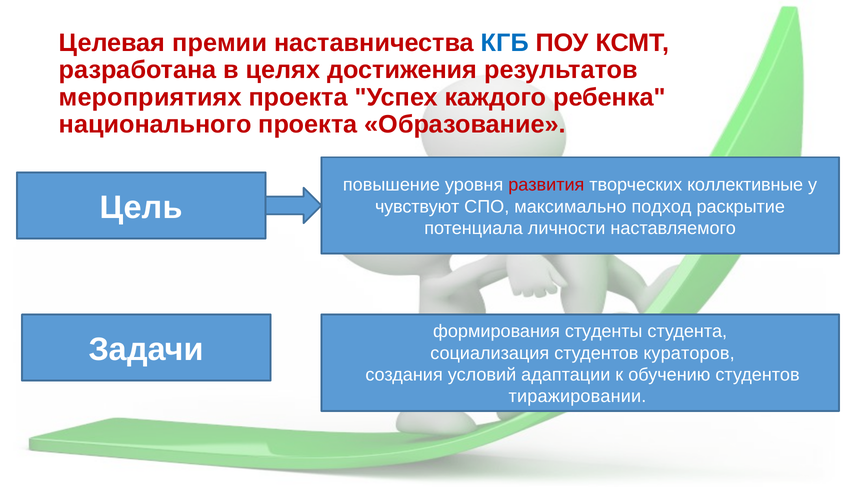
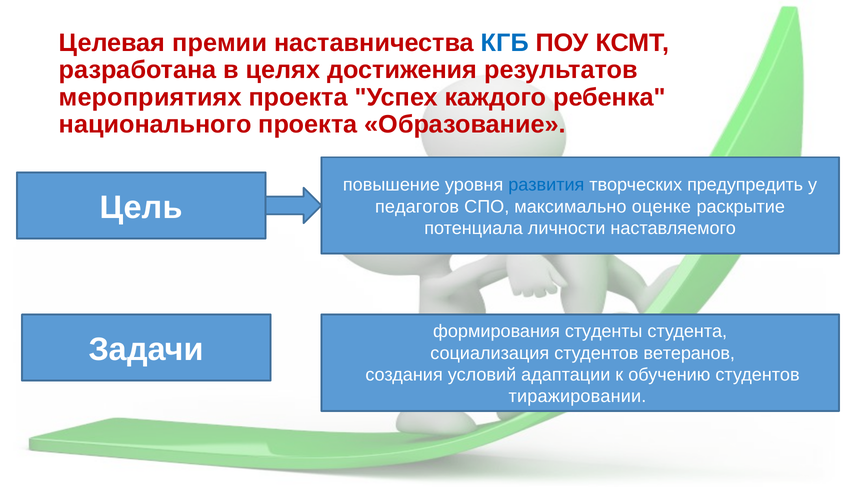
развития colour: red -> blue
коллективные: коллективные -> предупредить
чувствуют: чувствуют -> педагогов
подход: подход -> оценке
кураторов: кураторов -> ветеранов
